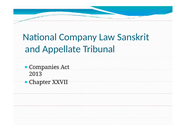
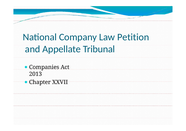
Sanskrit: Sanskrit -> Petition
